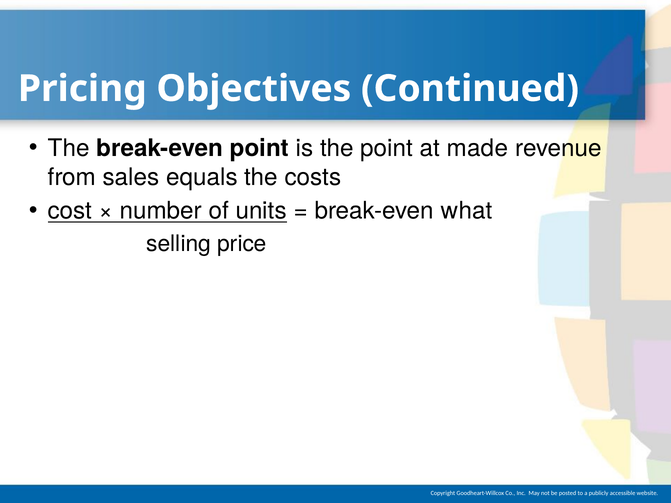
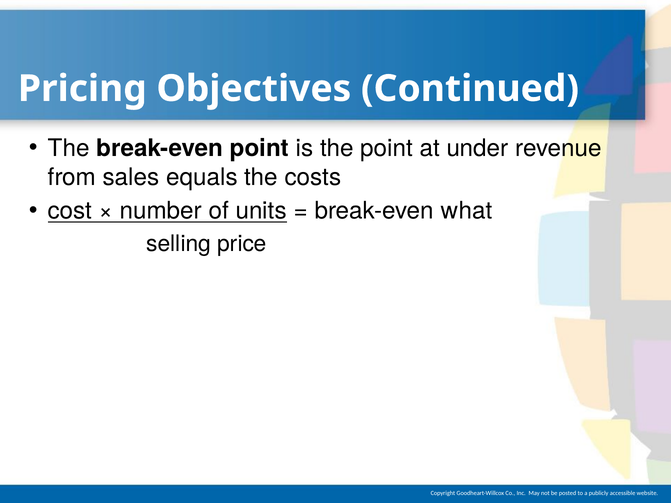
made: made -> under
